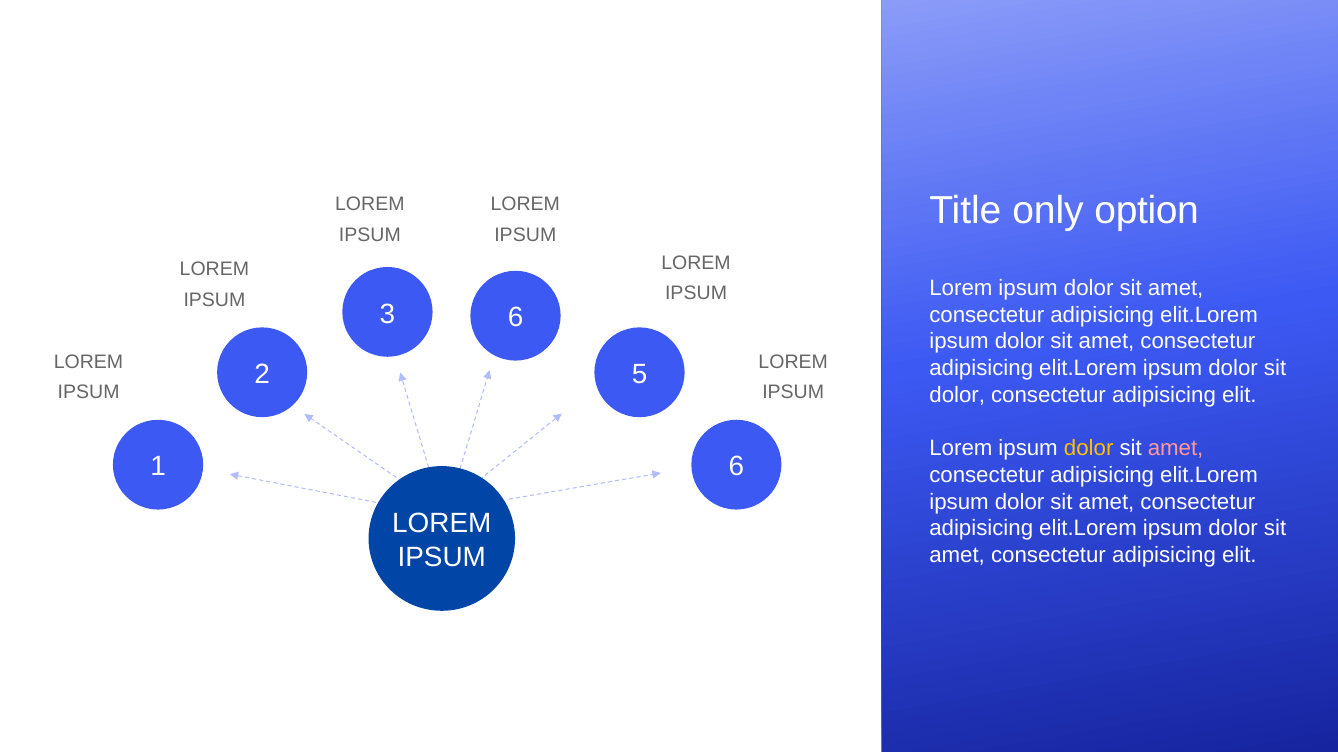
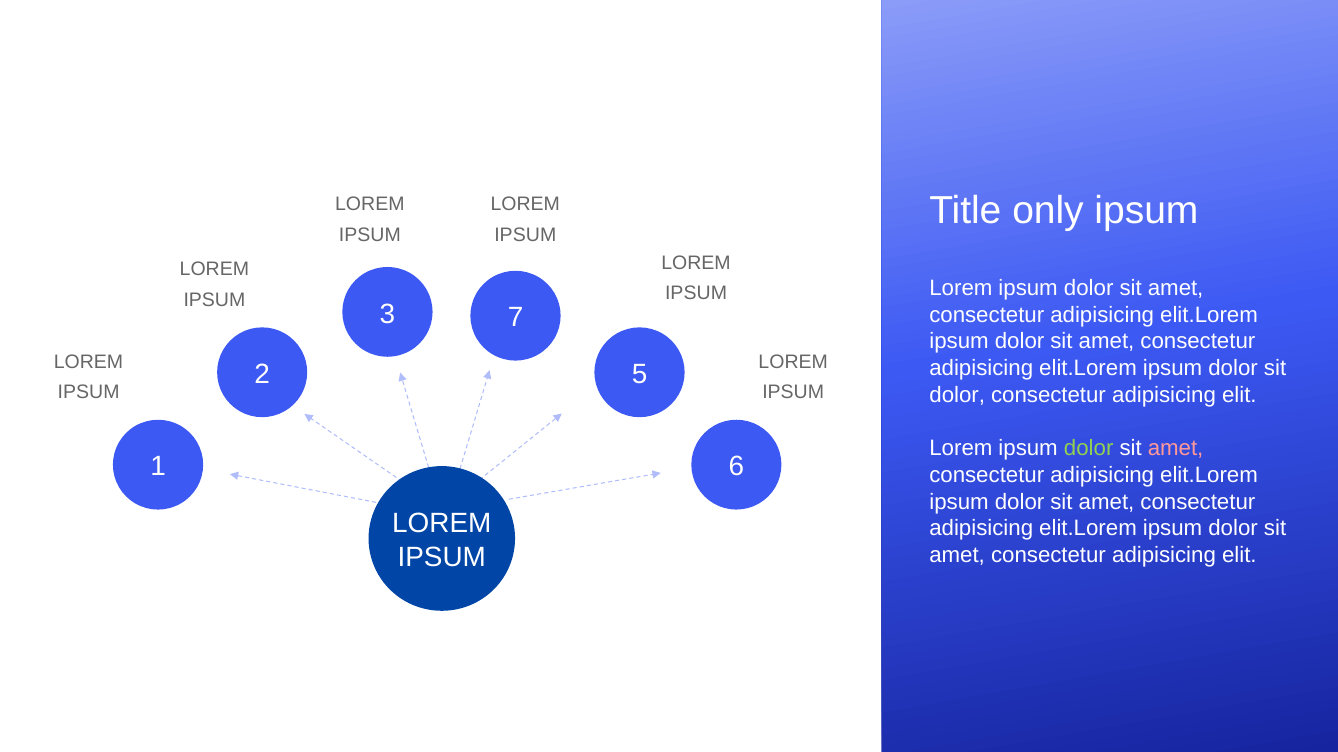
only option: option -> ipsum
3 6: 6 -> 7
dolor at (1089, 449) colour: yellow -> light green
